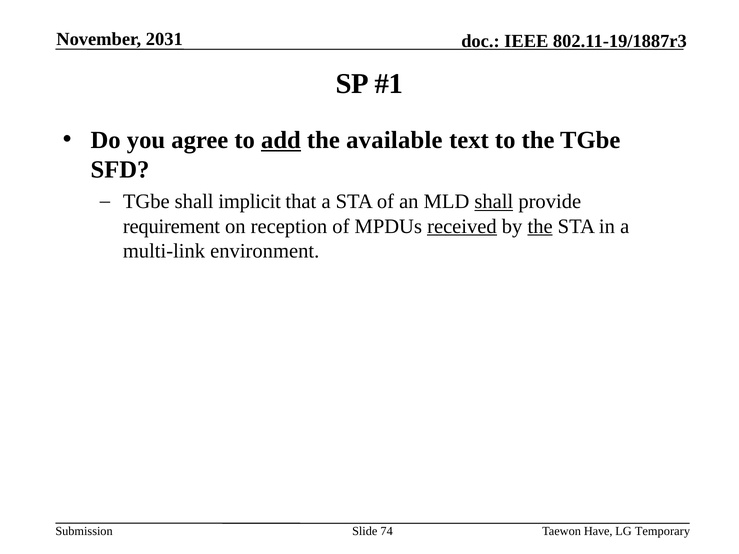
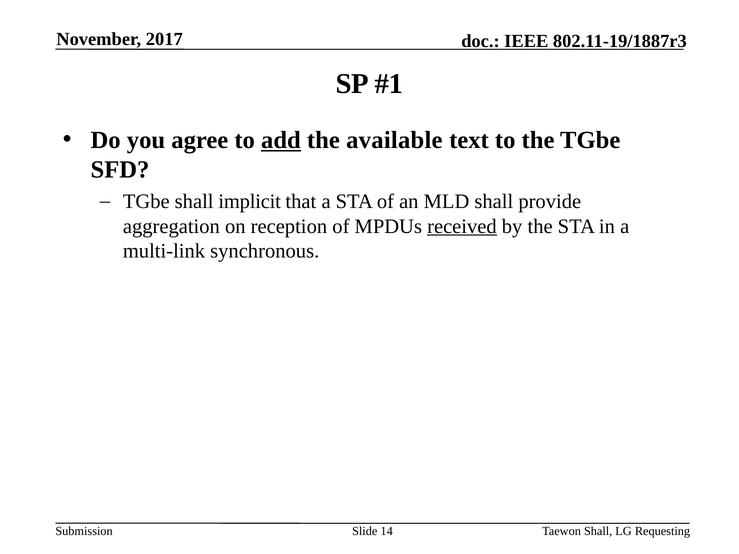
2031: 2031 -> 2017
shall at (494, 202) underline: present -> none
requirement: requirement -> aggregation
the at (540, 226) underline: present -> none
environment: environment -> synchronous
74: 74 -> 14
Taewon Have: Have -> Shall
Temporary: Temporary -> Requesting
